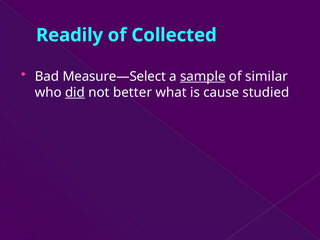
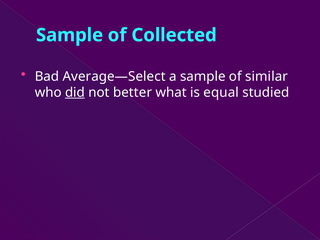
Readily at (70, 35): Readily -> Sample
Measure—Select: Measure—Select -> Average—Select
sample at (203, 76) underline: present -> none
cause: cause -> equal
